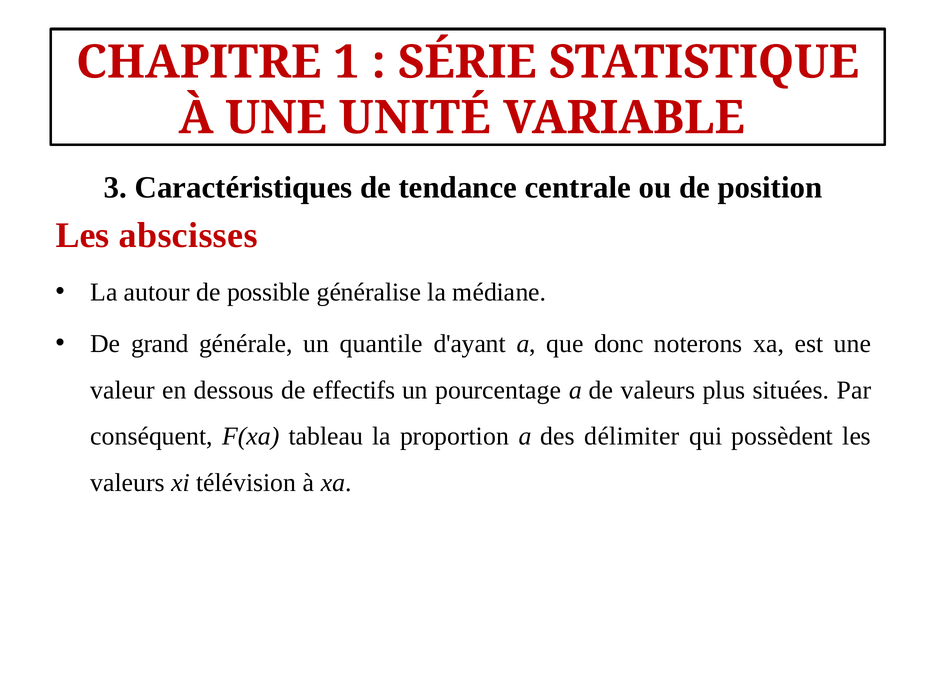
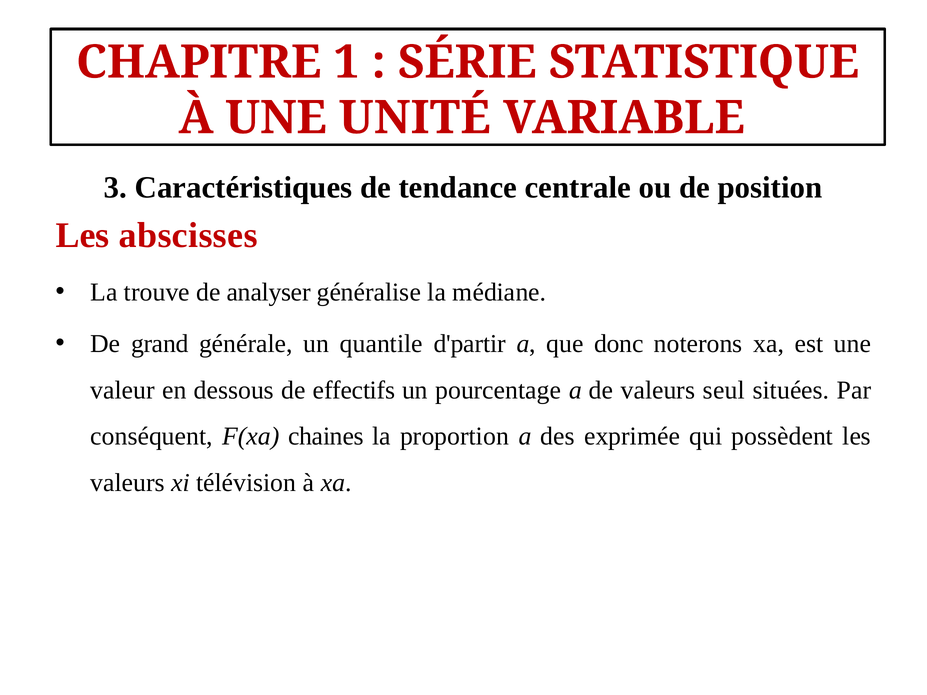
autour: autour -> trouve
possible: possible -> analyser
d'ayant: d'ayant -> d'partir
plus: plus -> seul
tableau: tableau -> chaines
délimiter: délimiter -> exprimée
